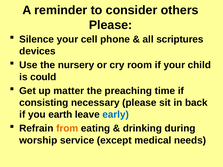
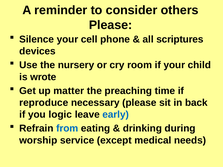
could: could -> wrote
consisting: consisting -> reproduce
earth: earth -> logic
from colour: orange -> blue
